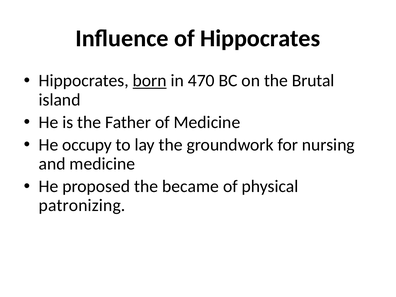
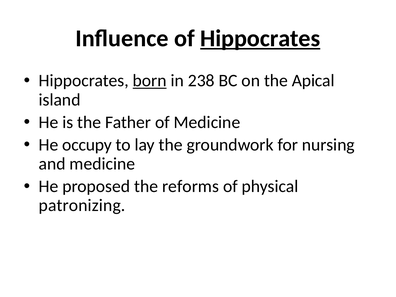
Hippocrates at (260, 38) underline: none -> present
470: 470 -> 238
Brutal: Brutal -> Apical
became: became -> reforms
